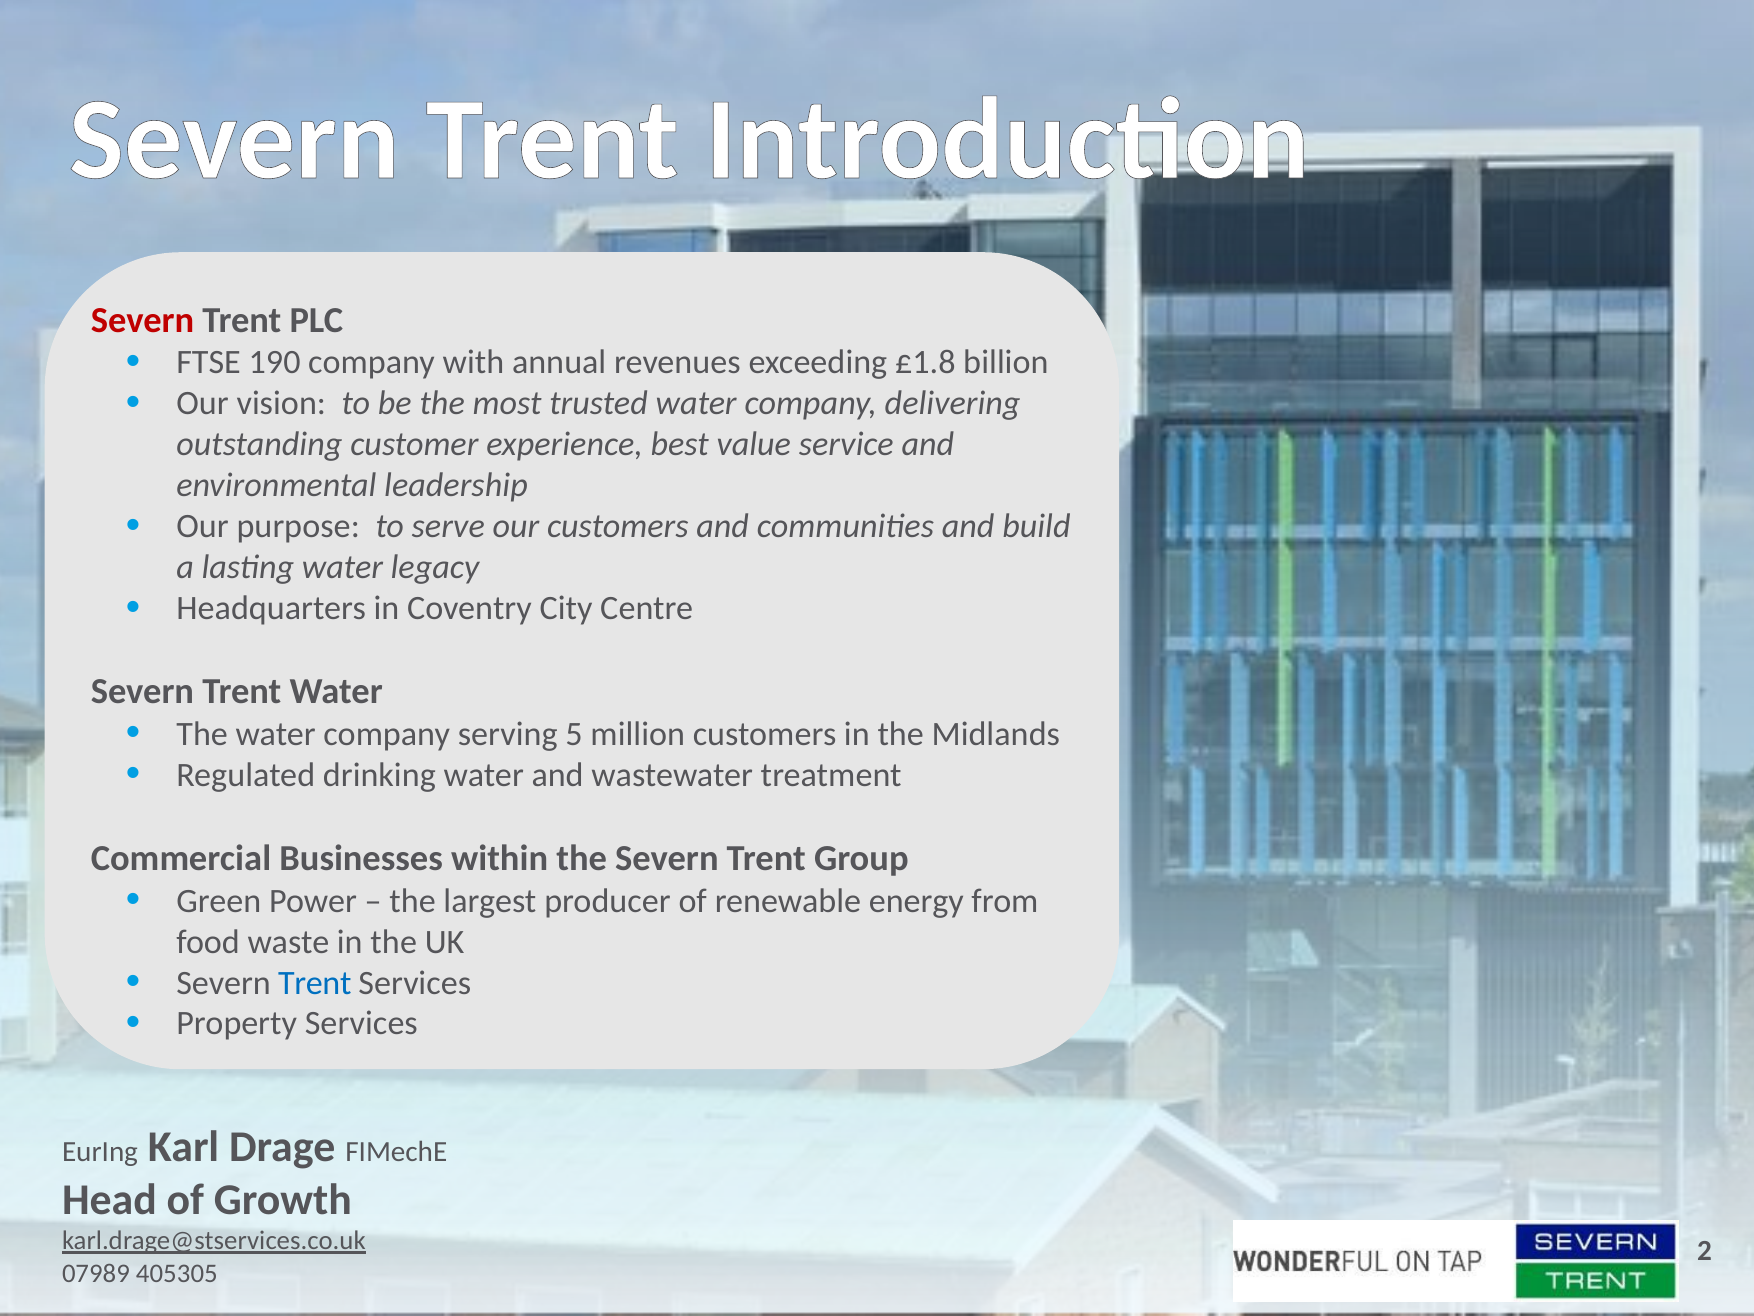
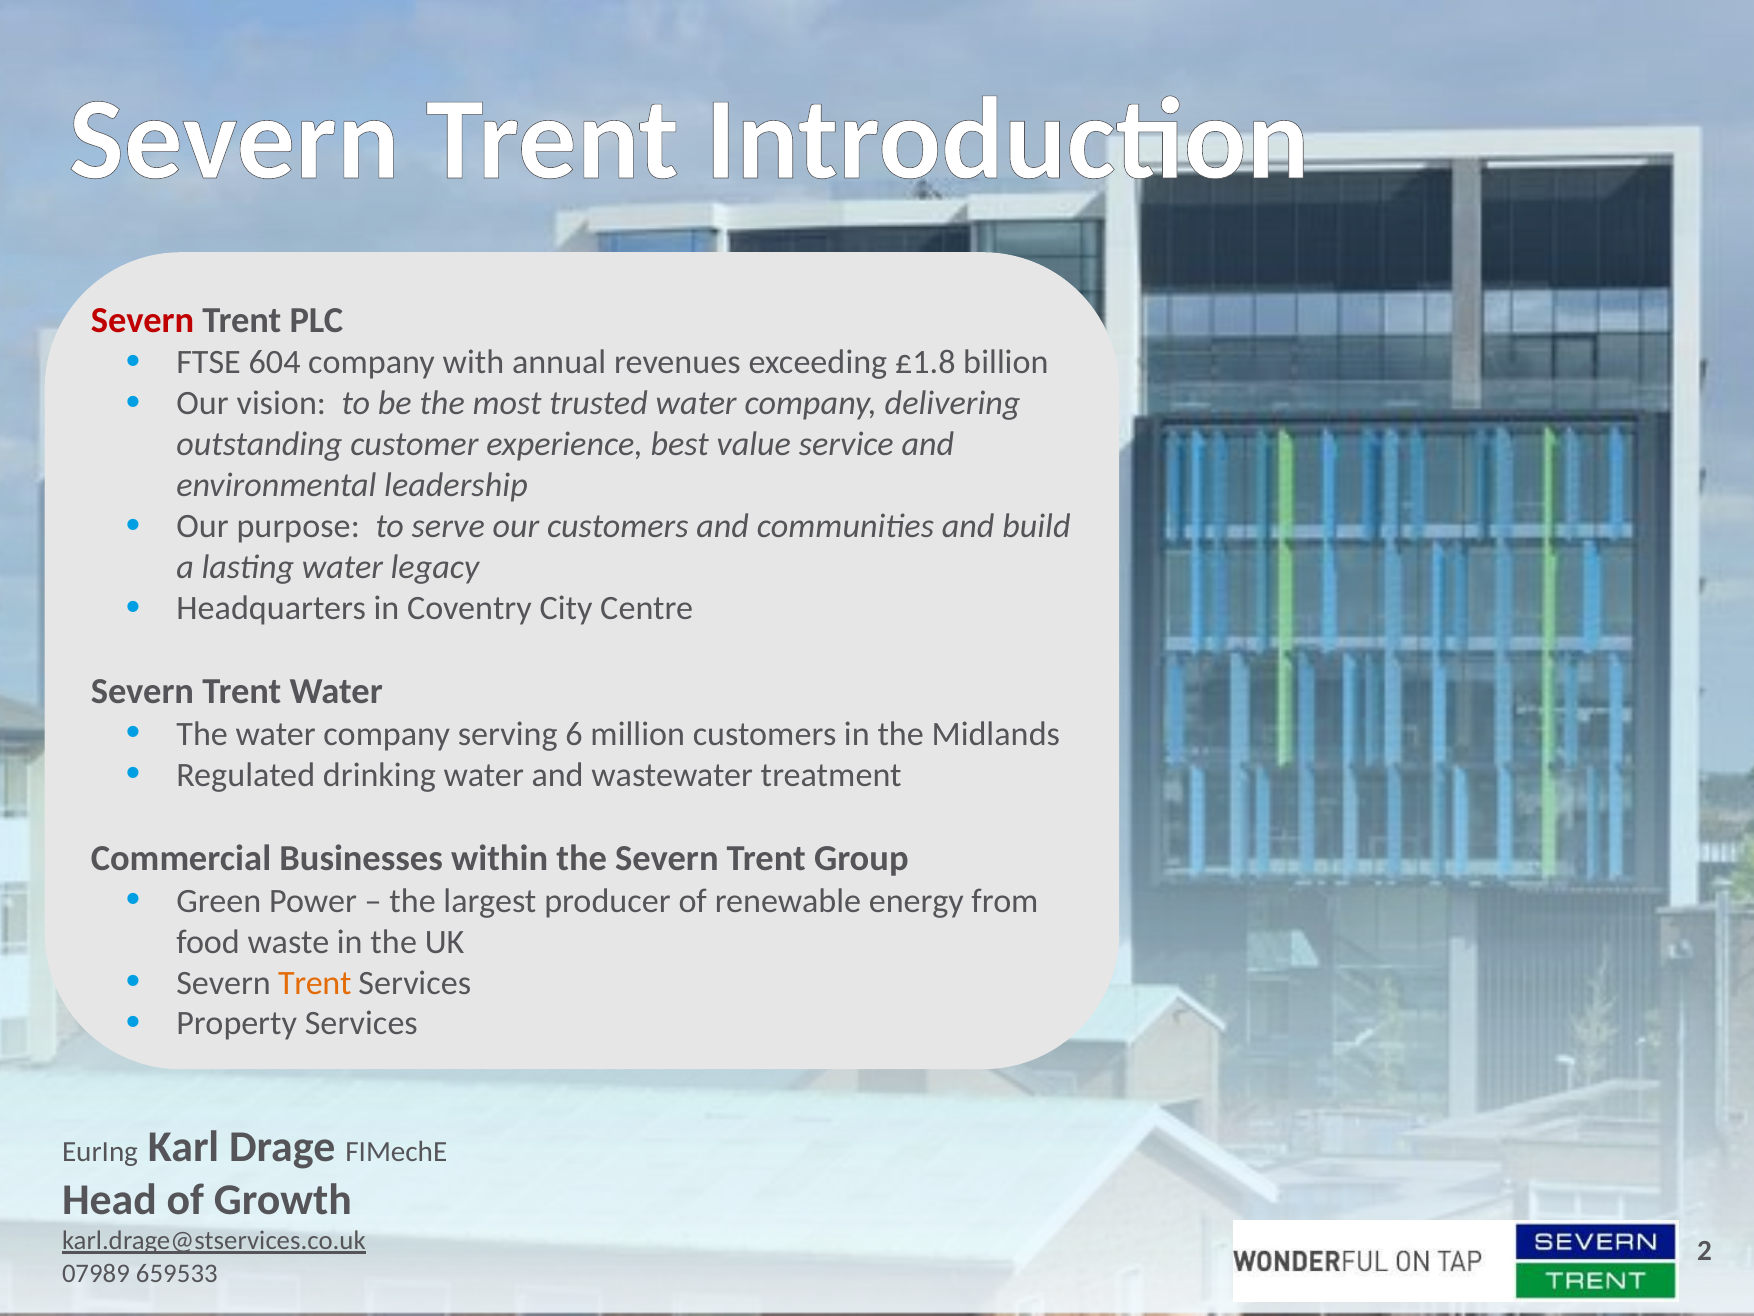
190: 190 -> 604
5: 5 -> 6
Trent at (315, 982) colour: blue -> orange
405305: 405305 -> 659533
